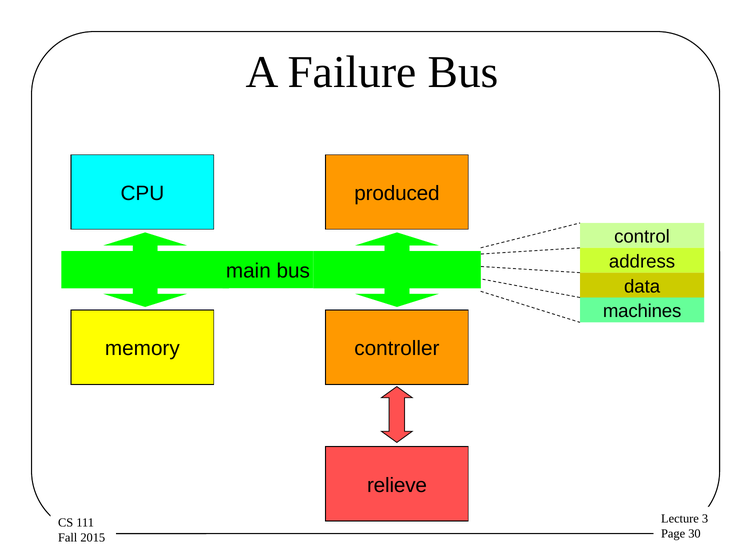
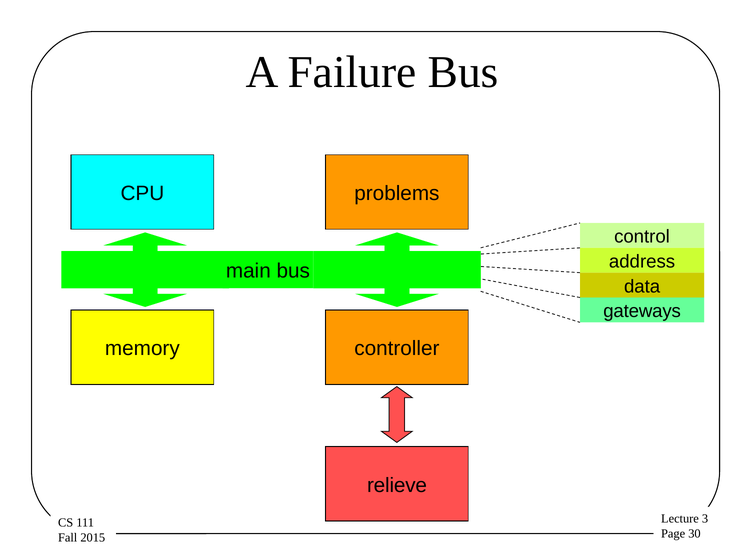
produced: produced -> problems
machines: machines -> gateways
